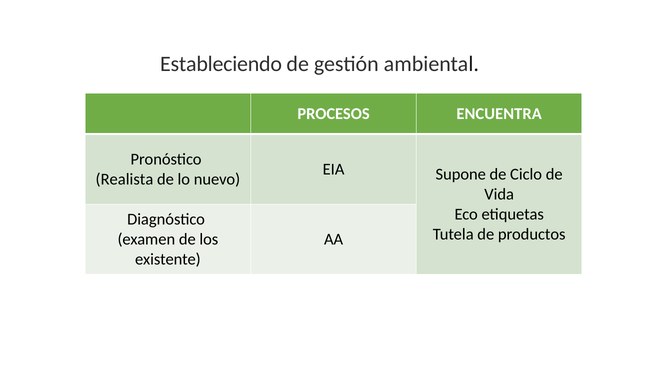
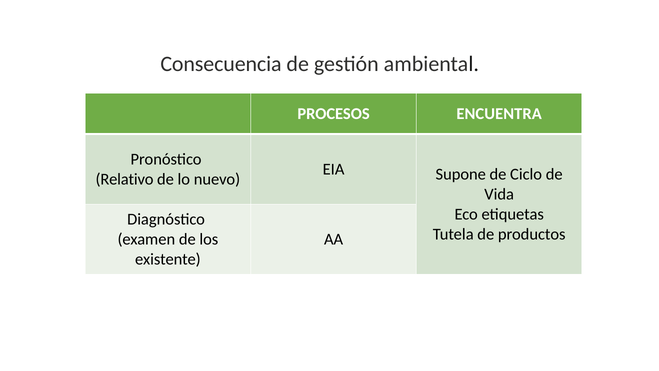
Estableciendo: Estableciendo -> Consecuencia
Realista: Realista -> Relativo
